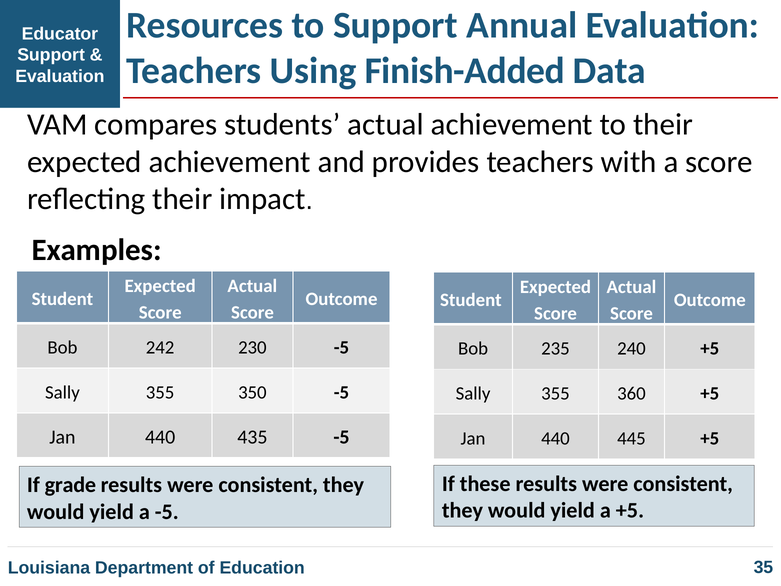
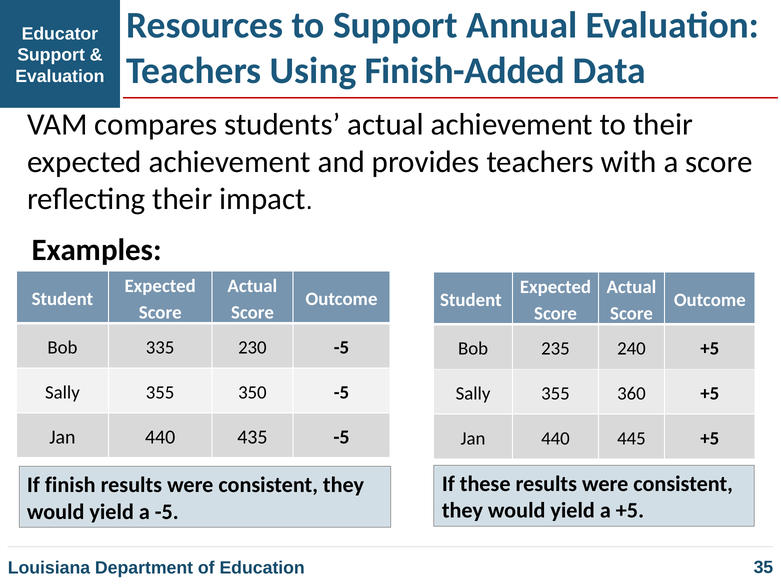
242: 242 -> 335
grade: grade -> finish
